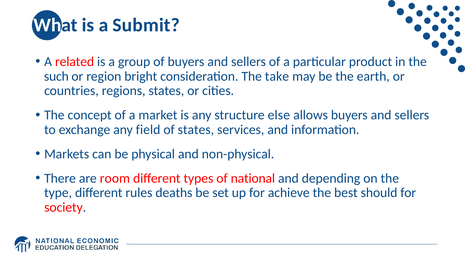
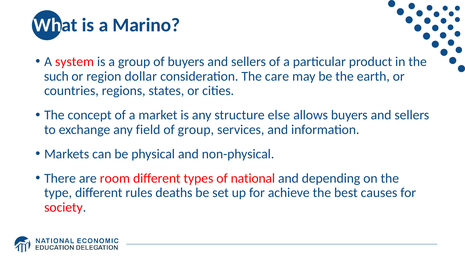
Submit: Submit -> Marino
related: related -> system
bright: bright -> dollar
take: take -> care
of states: states -> group
should: should -> causes
